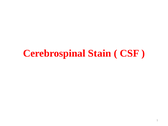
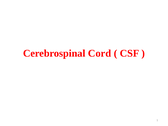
Stain: Stain -> Cord
